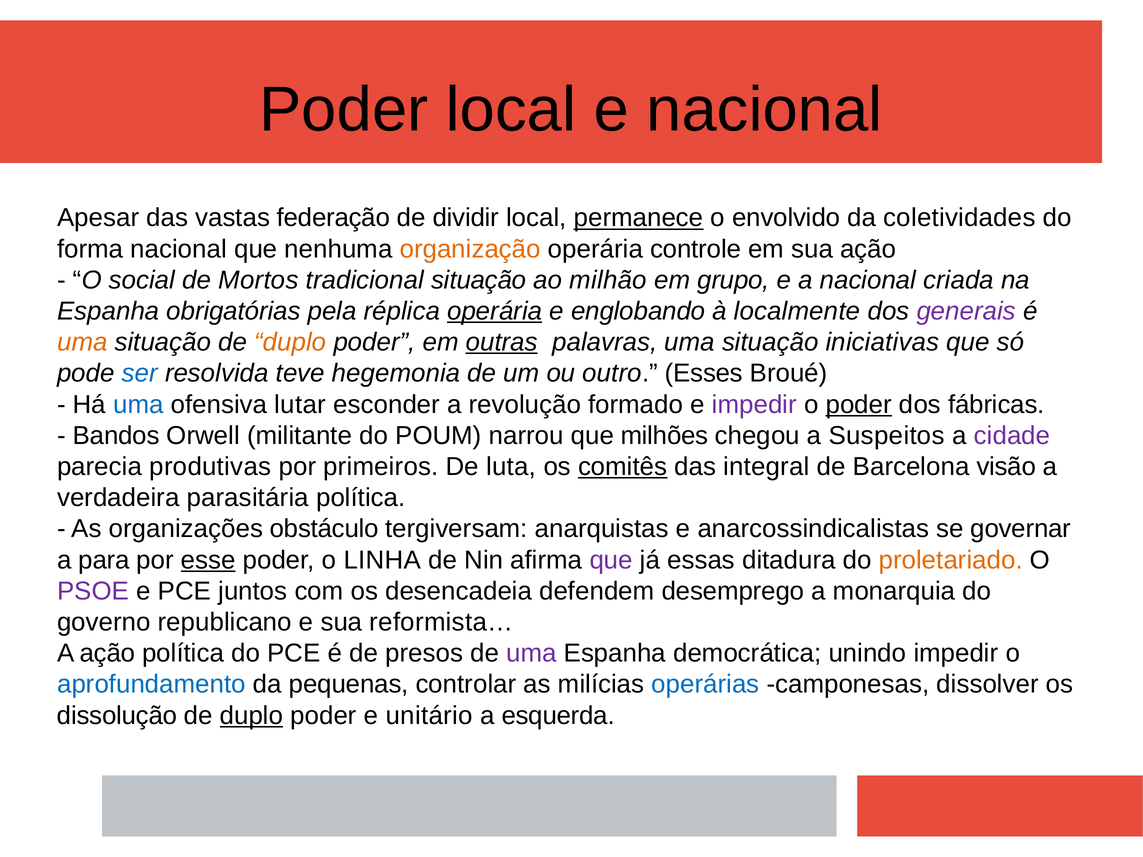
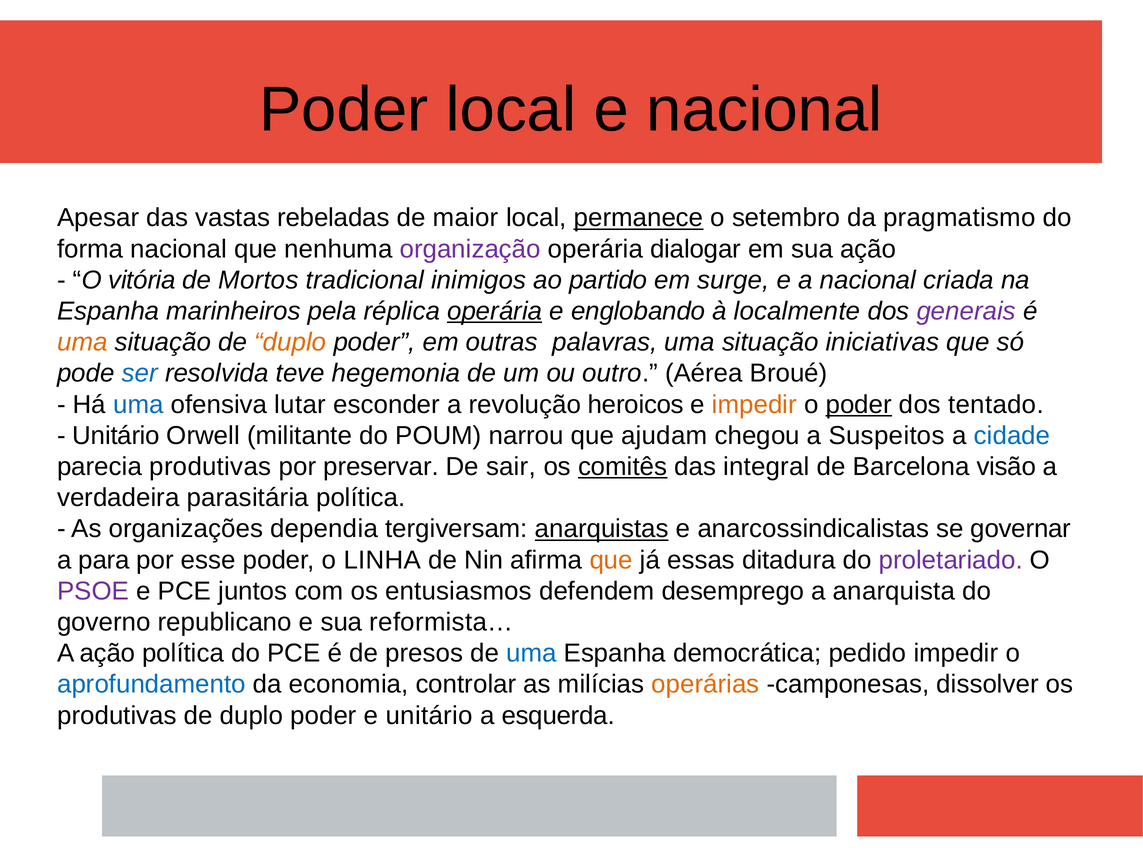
federação: federação -> rebeladas
dividir: dividir -> maior
envolvido: envolvido -> setembro
coletividades: coletividades -> pragmatismo
organização colour: orange -> purple
controle: controle -> dialogar
social: social -> vitória
tradicional situação: situação -> inimigos
milhão: milhão -> partido
grupo: grupo -> surge
obrigatórias: obrigatórias -> marinheiros
outras underline: present -> none
Esses: Esses -> Aérea
formado: formado -> heroicos
impedir at (754, 405) colour: purple -> orange
fábricas: fábricas -> tentado
Bandos at (116, 436): Bandos -> Unitário
milhões: milhões -> ajudam
cidade colour: purple -> blue
primeiros: primeiros -> preservar
luta: luta -> sair
obstáculo: obstáculo -> dependia
anarquistas underline: none -> present
esse underline: present -> none
que at (611, 560) colour: purple -> orange
proletariado colour: orange -> purple
desencadeia: desencadeia -> entusiasmos
monarquia: monarquia -> anarquista
uma at (531, 653) colour: purple -> blue
unindo: unindo -> pedido
pequenas: pequenas -> economia
operárias colour: blue -> orange
dissolução at (117, 716): dissolução -> produtivas
duplo at (251, 716) underline: present -> none
